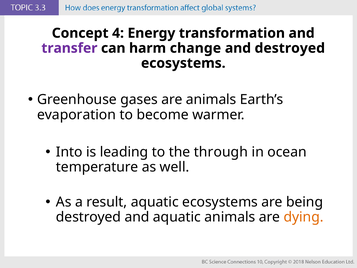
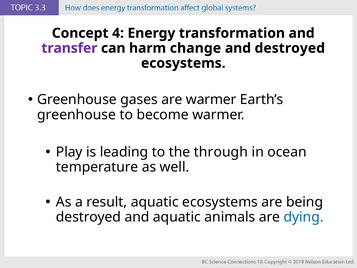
are animals: animals -> warmer
evaporation at (76, 115): evaporation -> greenhouse
Into: Into -> Play
dying colour: orange -> blue
